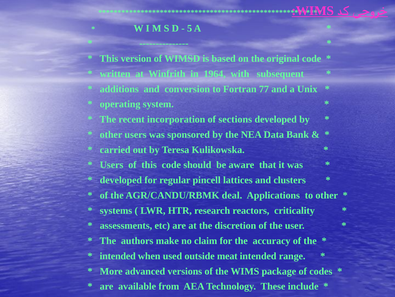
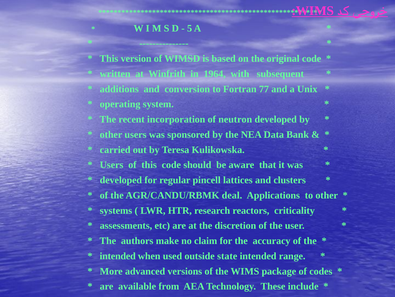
sections: sections -> neutron
meat: meat -> state
